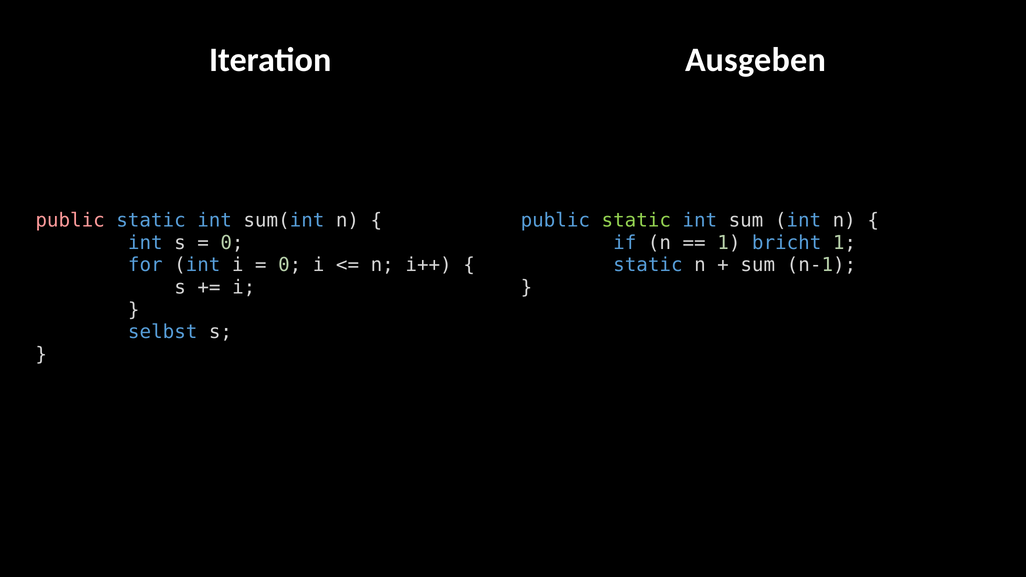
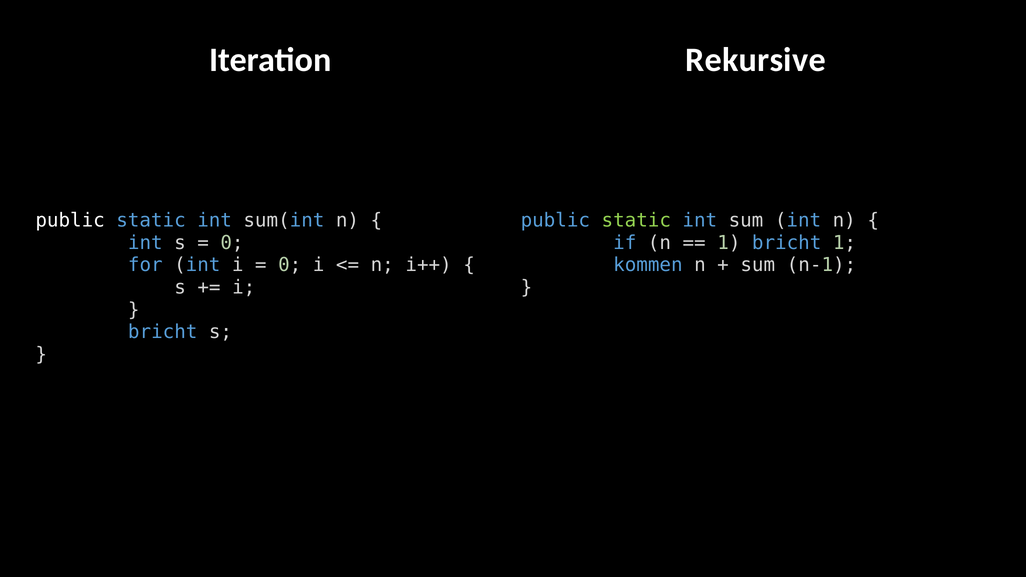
Ausgeben: Ausgeben -> Rekursive
public at (70, 221) colour: pink -> white
static at (648, 265): static -> kommen
selbst at (163, 332): selbst -> bricht
